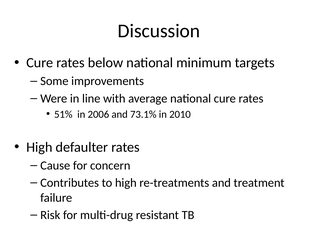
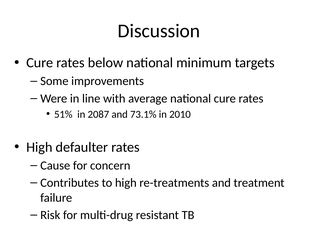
2006: 2006 -> 2087
